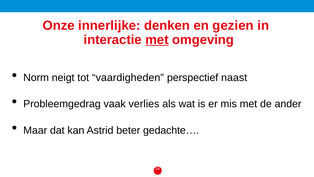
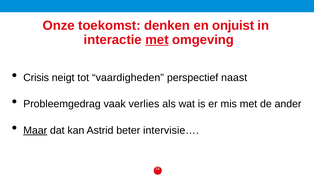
innerlijke: innerlijke -> toekomst
gezien: gezien -> onjuist
Norm: Norm -> Crisis
Maar underline: none -> present
gedachte…: gedachte… -> intervisie…
